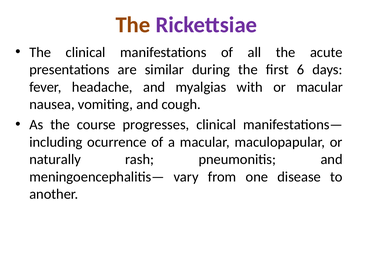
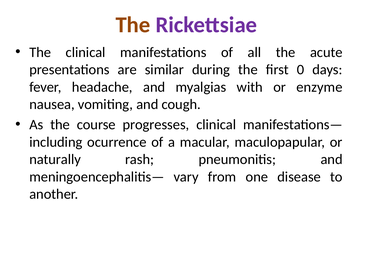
6: 6 -> 0
or macular: macular -> enzyme
